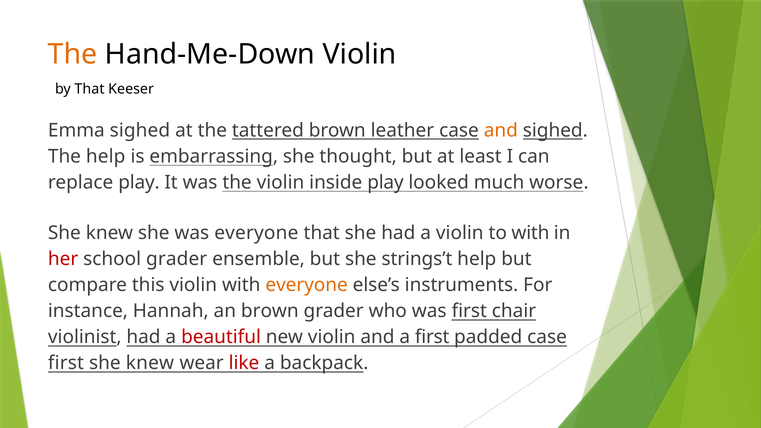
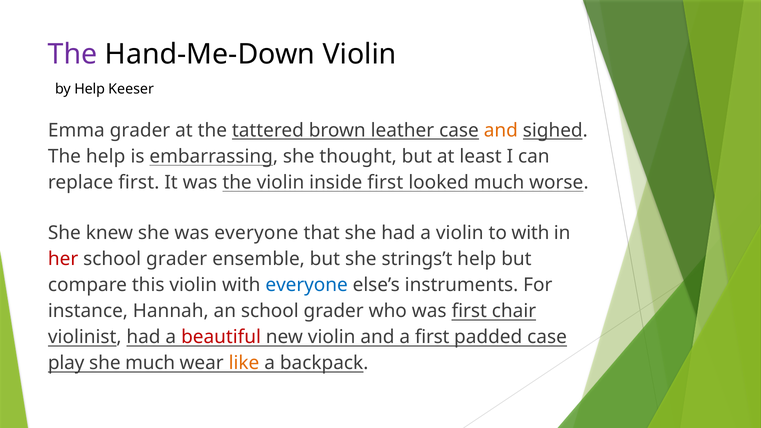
The at (73, 54) colour: orange -> purple
by That: That -> Help
Emma sighed: sighed -> grader
replace play: play -> first
inside play: play -> first
everyone at (307, 285) colour: orange -> blue
an brown: brown -> school
first at (66, 363): first -> play
knew at (150, 363): knew -> much
like colour: red -> orange
